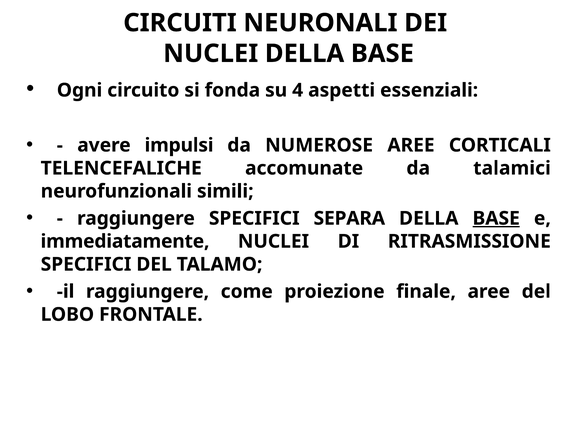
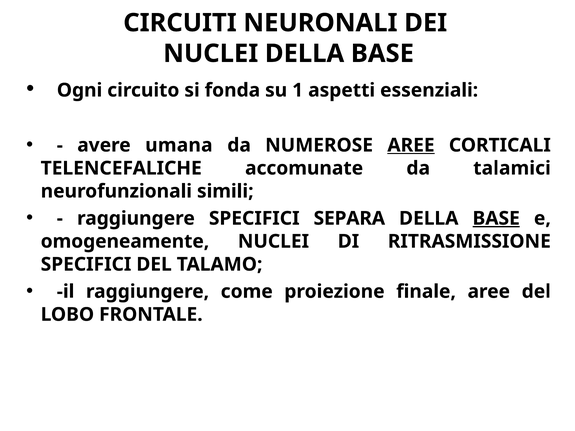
4: 4 -> 1
impulsi: impulsi -> umana
AREE at (411, 145) underline: none -> present
immediatamente: immediatamente -> omogeneamente
